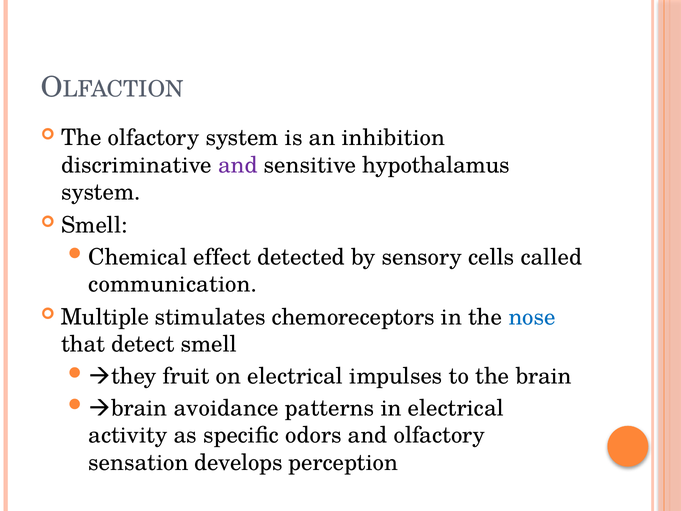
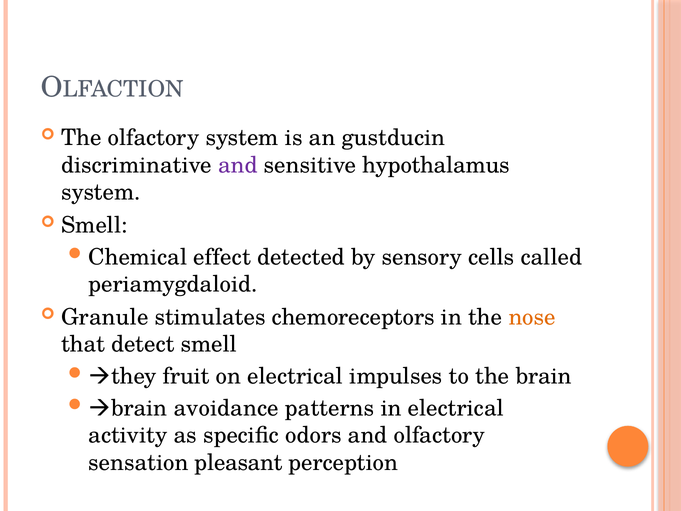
inhibition: inhibition -> gustducin
communication: communication -> periamygdaloid
Multiple: Multiple -> Granule
nose colour: blue -> orange
develops: develops -> pleasant
